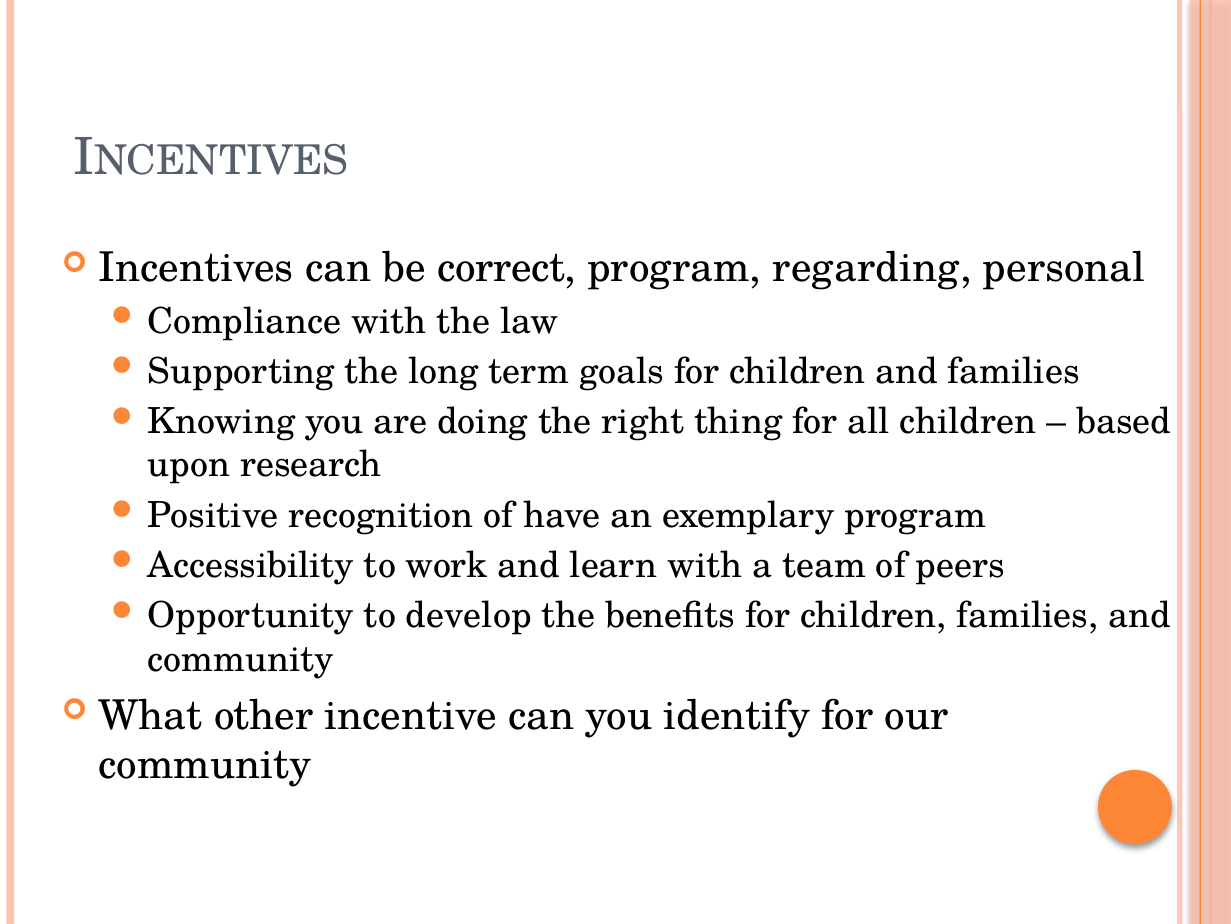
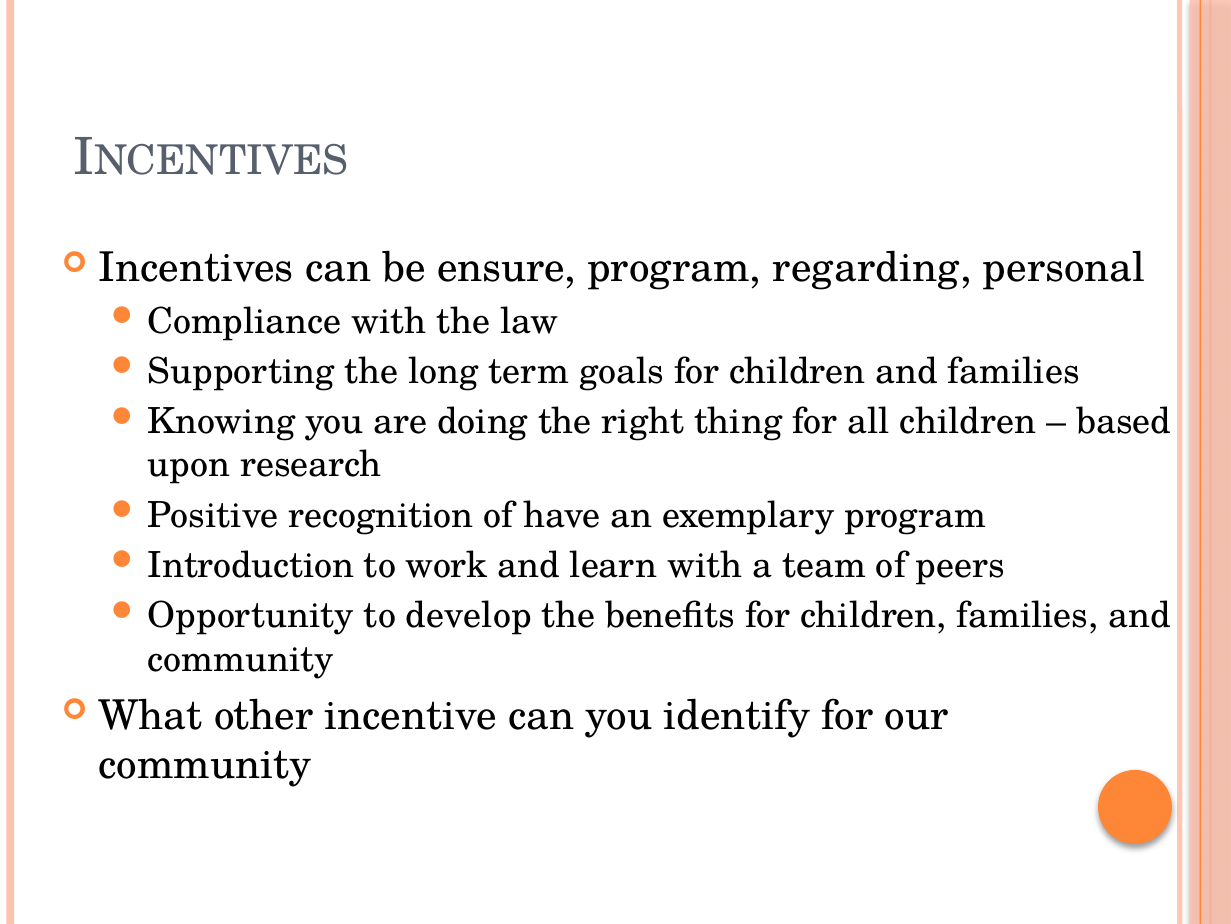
correct: correct -> ensure
Accessibility: Accessibility -> Introduction
